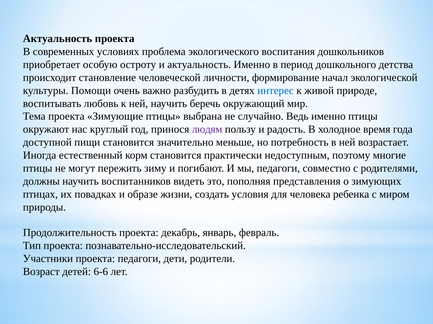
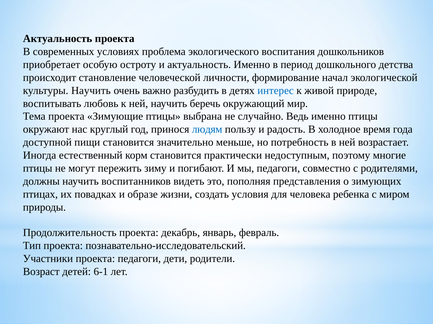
культуры Помощи: Помощи -> Научить
людям colour: purple -> blue
6-6: 6-6 -> 6-1
